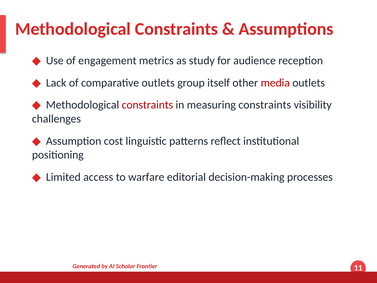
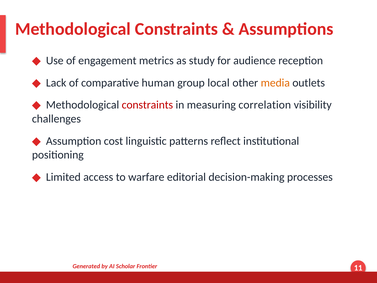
comparative outlets: outlets -> human
itself: itself -> local
media colour: red -> orange
measuring constraints: constraints -> correlation
